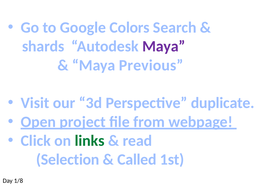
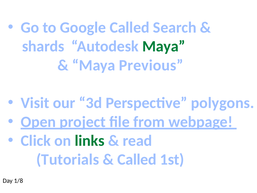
Google Colors: Colors -> Called
Maya at (164, 46) colour: purple -> green
duplicate: duplicate -> polygons
Selection: Selection -> Tutorials
